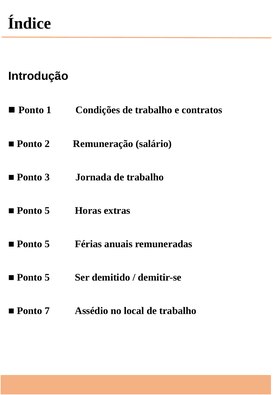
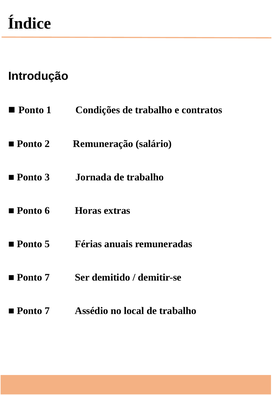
5 at (47, 210): 5 -> 6
5 at (47, 277): 5 -> 7
